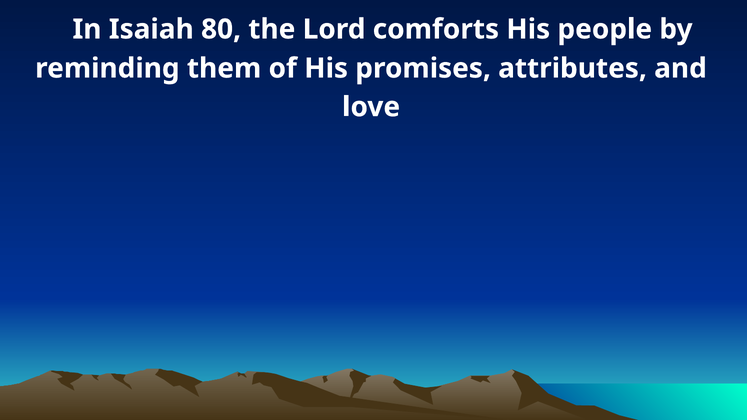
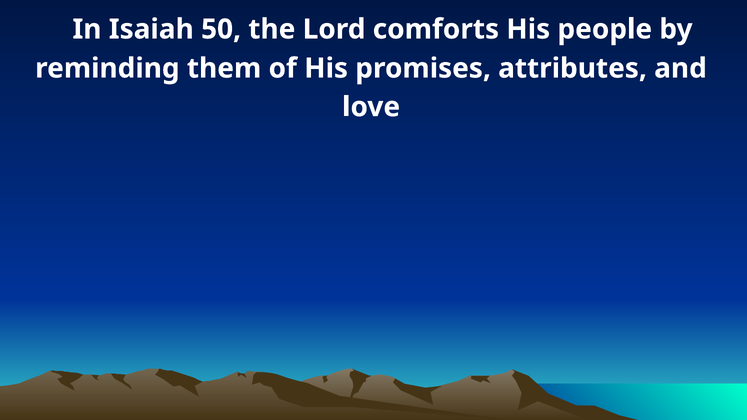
80: 80 -> 50
